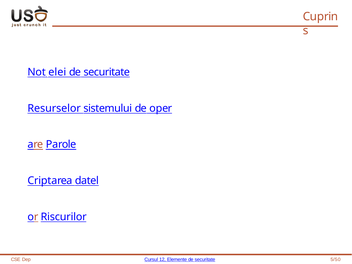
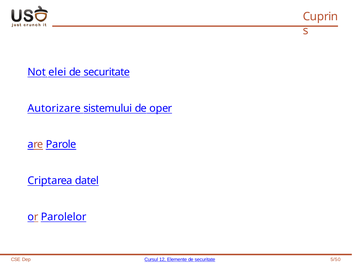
Resurselor: Resurselor -> Autorizare
Riscurilor: Riscurilor -> Parolelor
